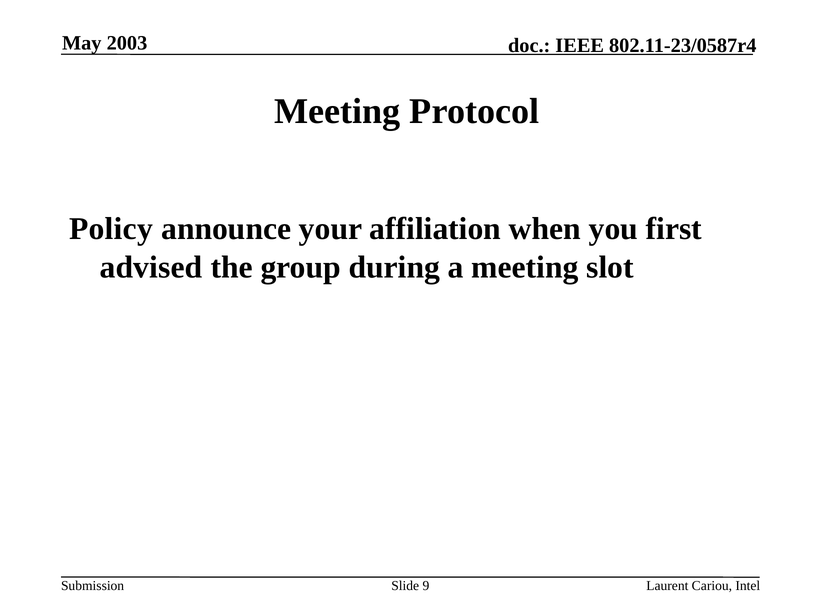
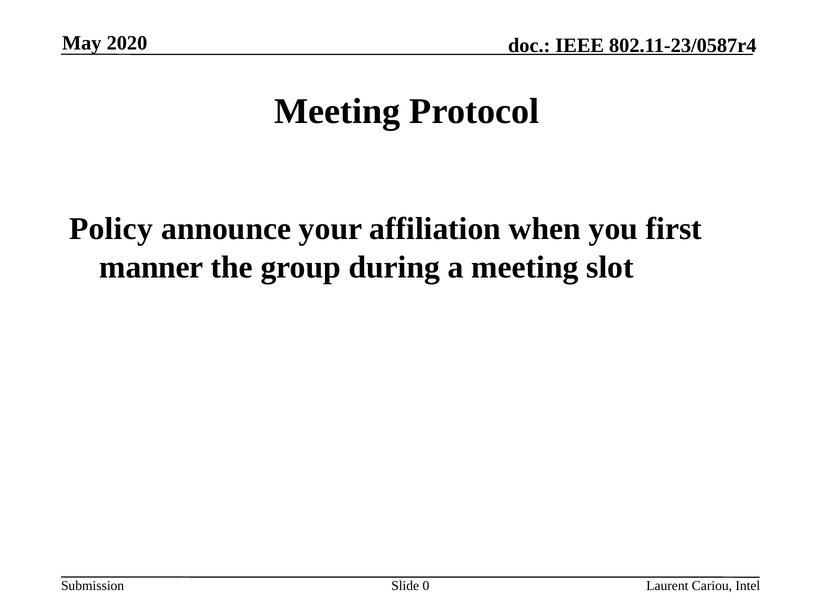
2003: 2003 -> 2020
advised: advised -> manner
9: 9 -> 0
